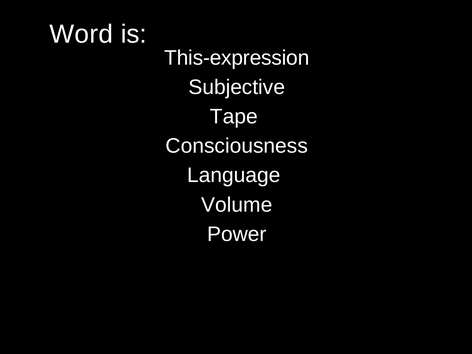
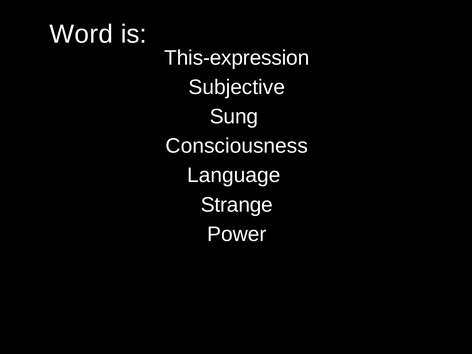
Tape: Tape -> Sung
Volume: Volume -> Strange
